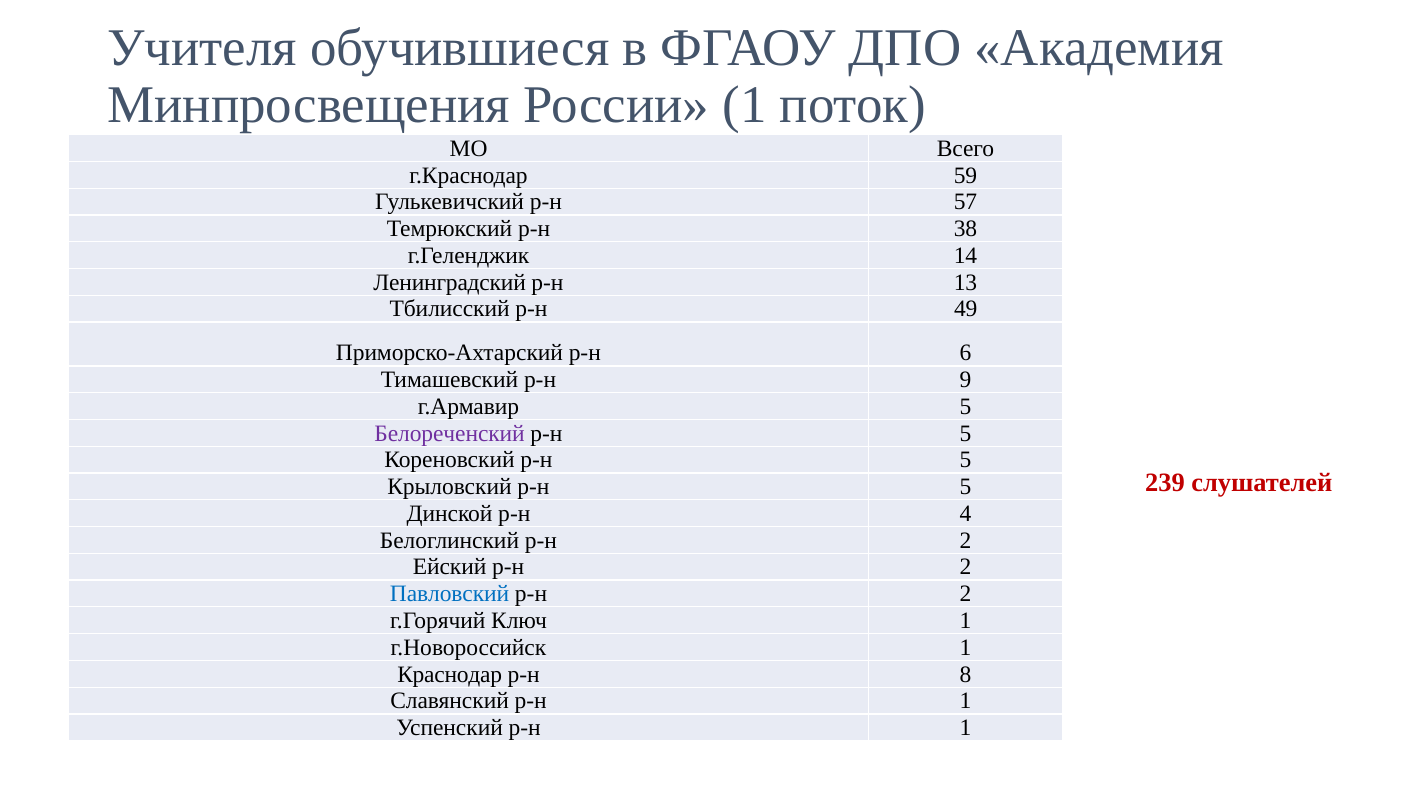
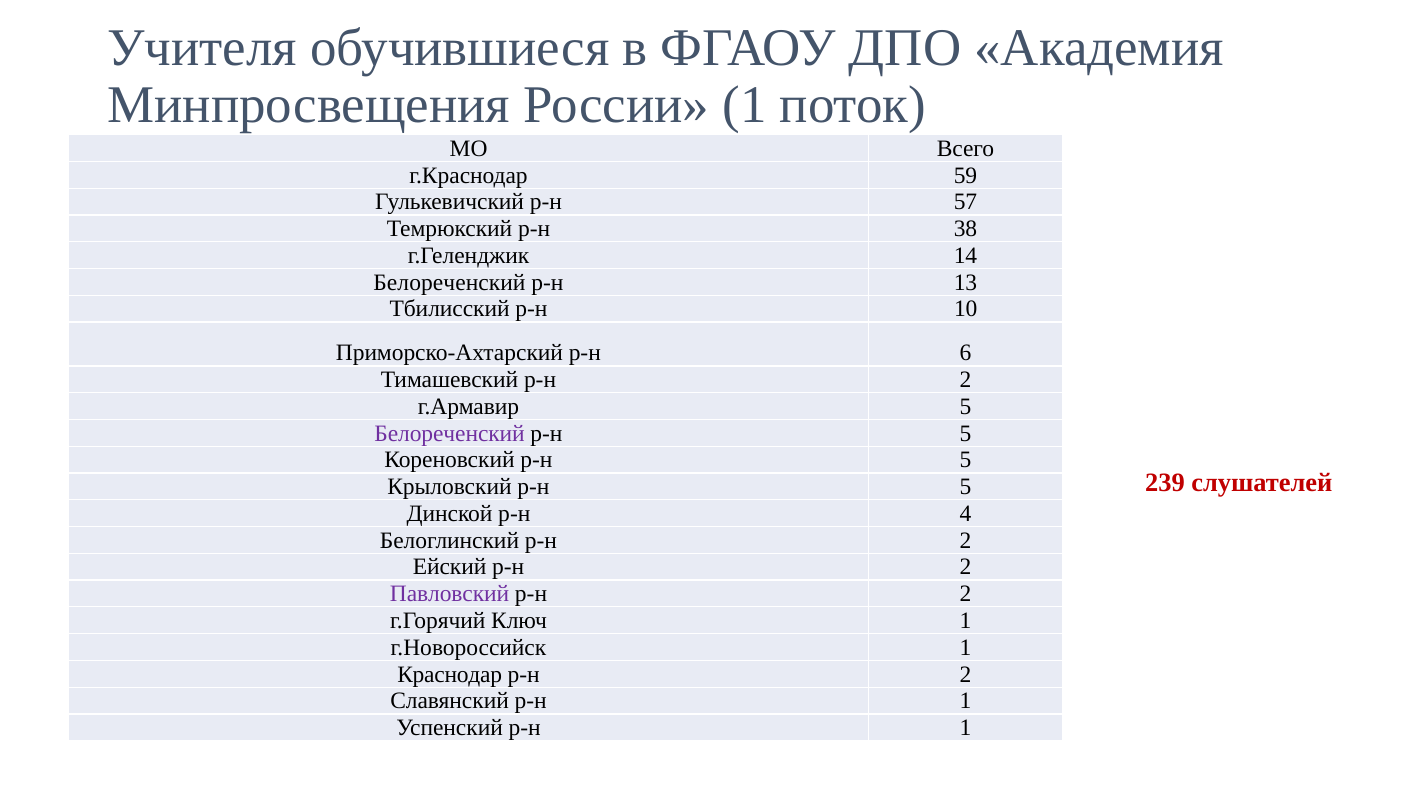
Ленинградский at (450, 282): Ленинградский -> Белореченский
49: 49 -> 10
Тимашевский р-н 9: 9 -> 2
Павловский colour: blue -> purple
8 at (966, 674): 8 -> 2
